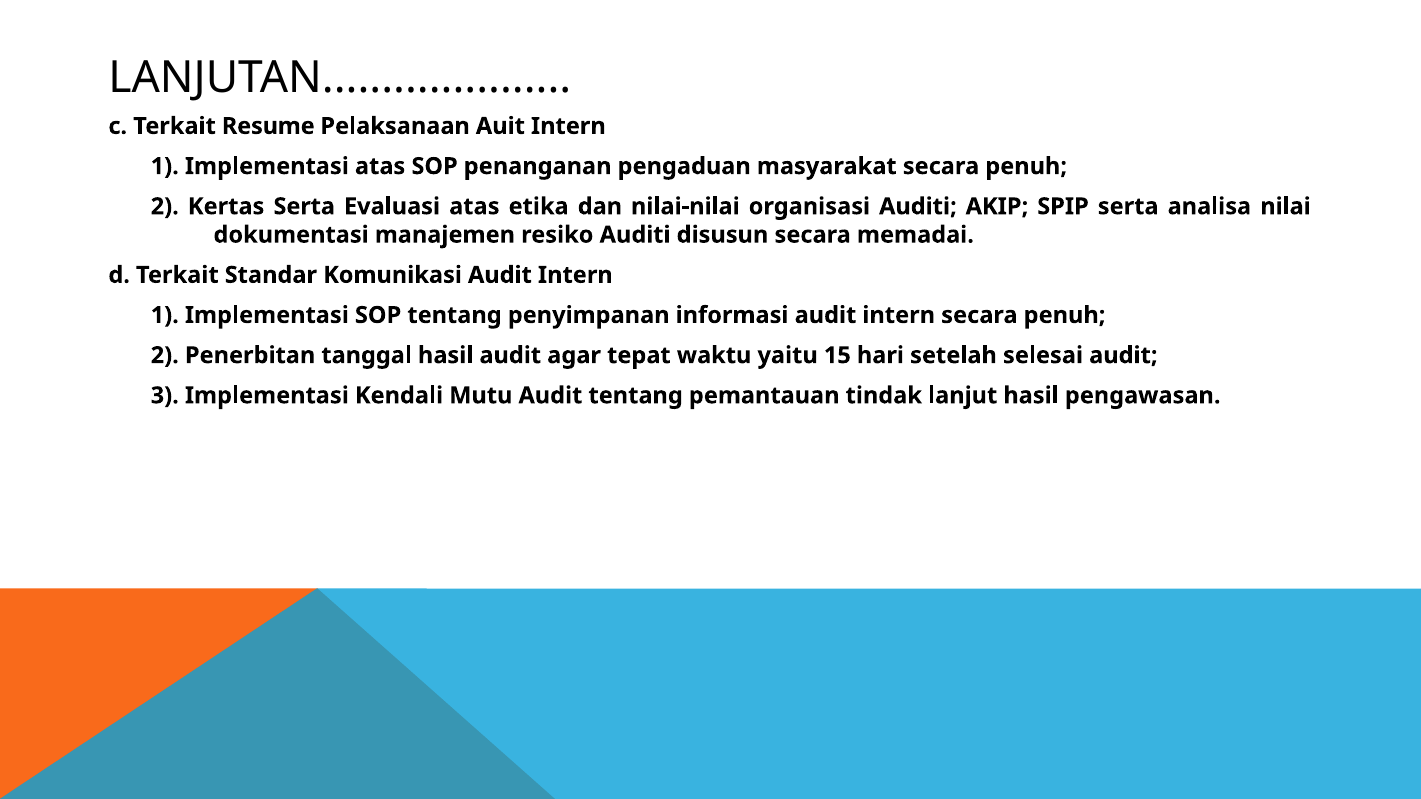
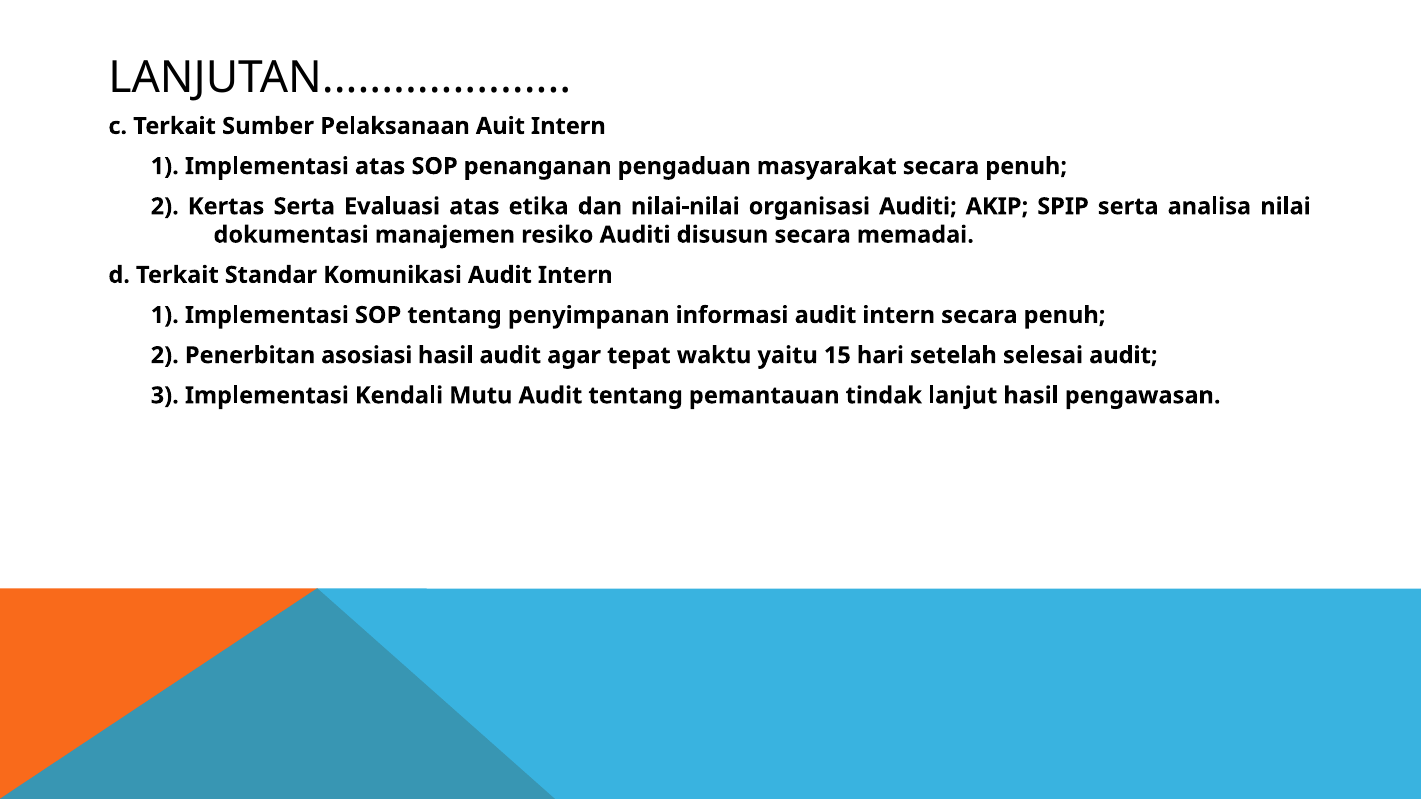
Resume: Resume -> Sumber
tanggal: tanggal -> asosiasi
